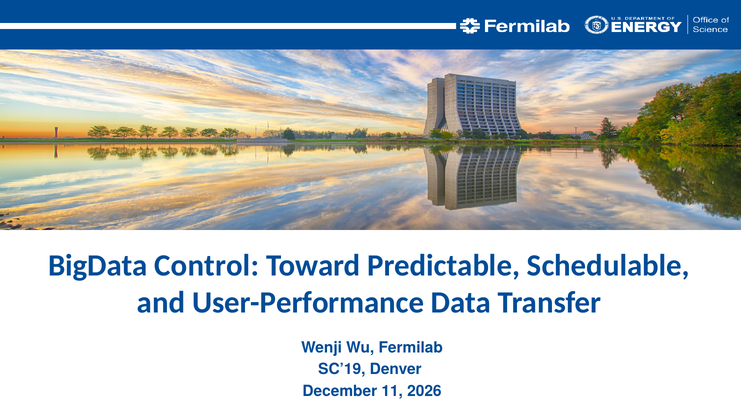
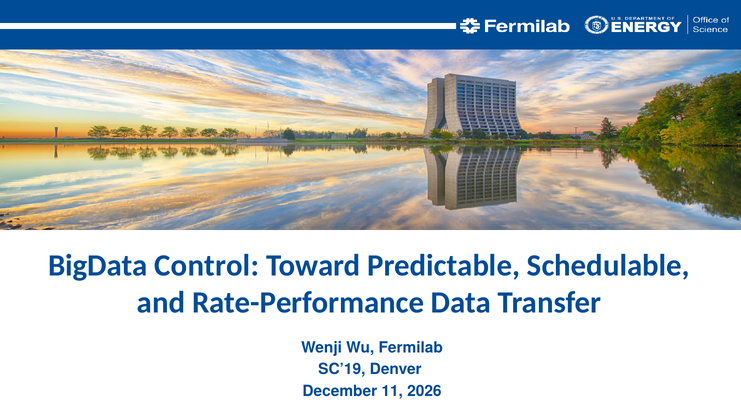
User-Performance: User-Performance -> Rate-Performance
